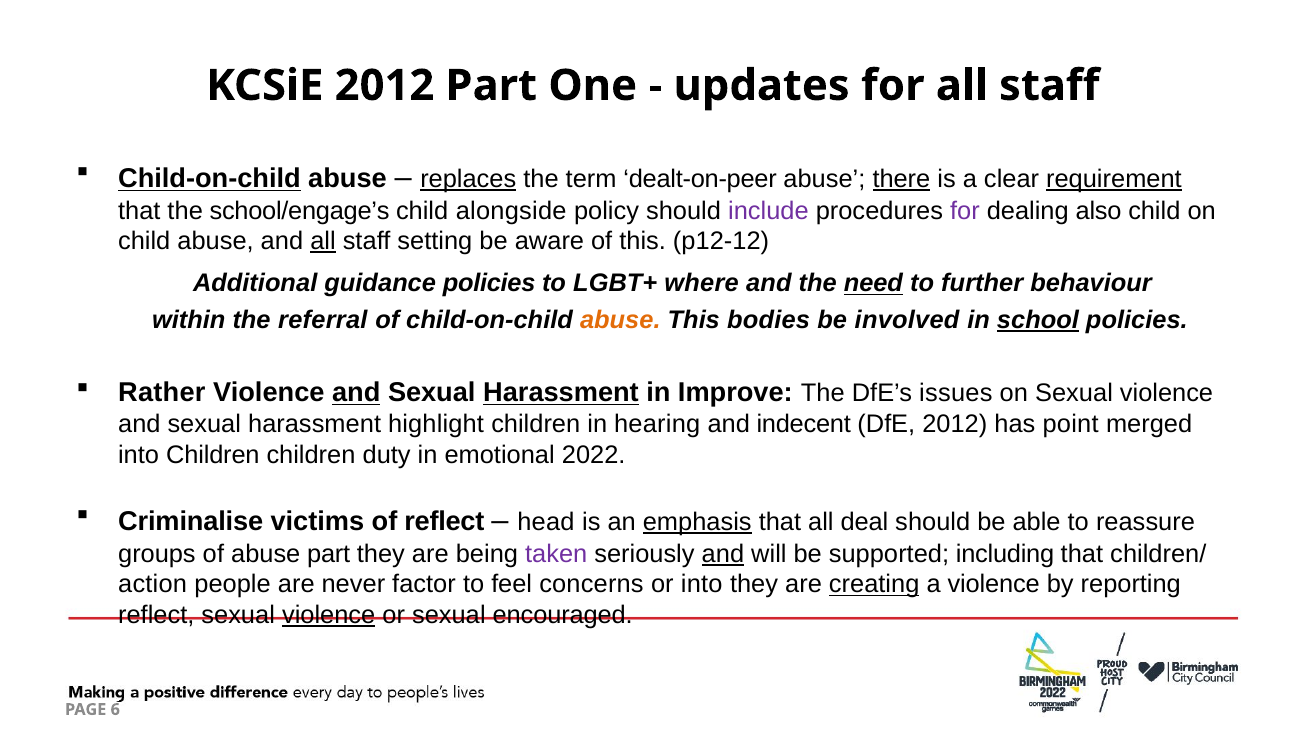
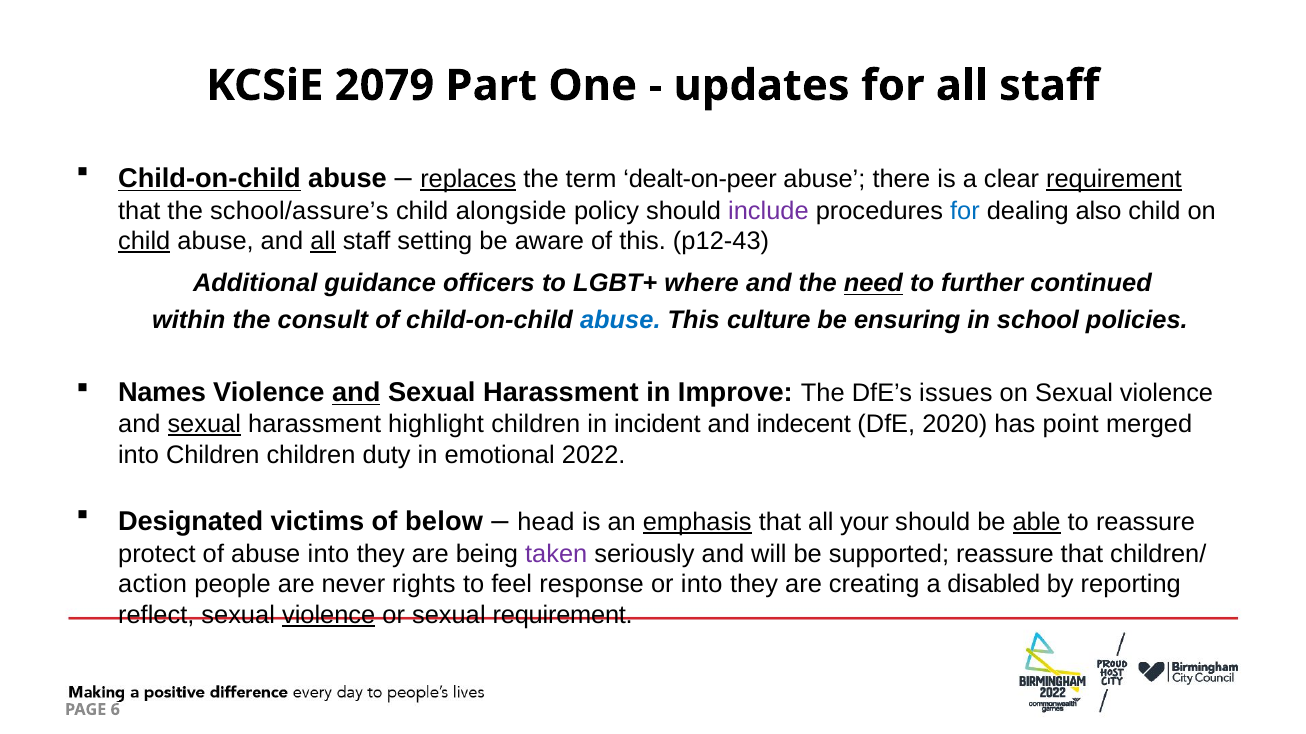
KCSiE 2012: 2012 -> 2079
there underline: present -> none
school/engage’s: school/engage’s -> school/assure’s
for at (965, 211) colour: purple -> blue
child at (144, 242) underline: none -> present
p12-12: p12-12 -> p12-43
guidance policies: policies -> officers
behaviour: behaviour -> continued
referral: referral -> consult
abuse at (620, 320) colour: orange -> blue
bodies: bodies -> culture
involved: involved -> ensuring
school underline: present -> none
Rather: Rather -> Names
Harassment at (561, 393) underline: present -> none
sexual at (204, 425) underline: none -> present
hearing: hearing -> incident
DfE 2012: 2012 -> 2020
Criminalise: Criminalise -> Designated
of reflect: reflect -> below
deal: deal -> your
able underline: none -> present
groups: groups -> protect
abuse part: part -> into
and at (723, 554) underline: present -> none
supported including: including -> reassure
factor: factor -> rights
concerns: concerns -> response
creating underline: present -> none
a violence: violence -> disabled
sexual encouraged: encouraged -> requirement
